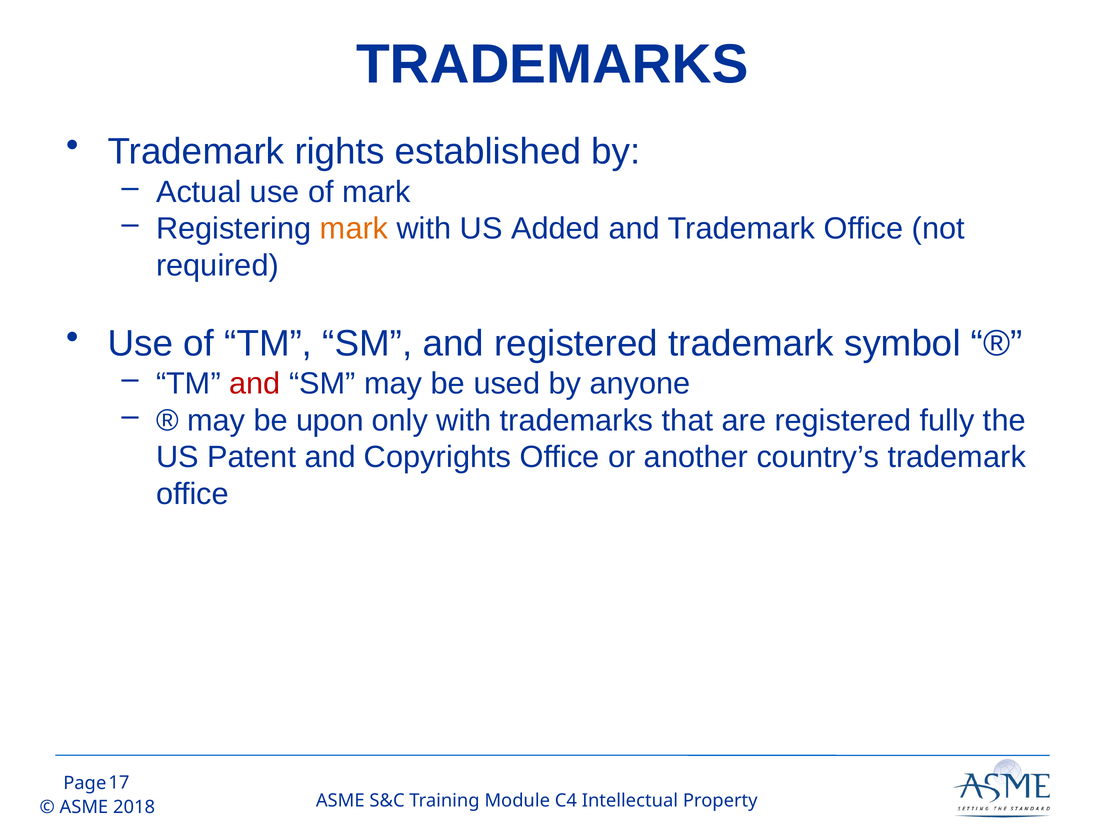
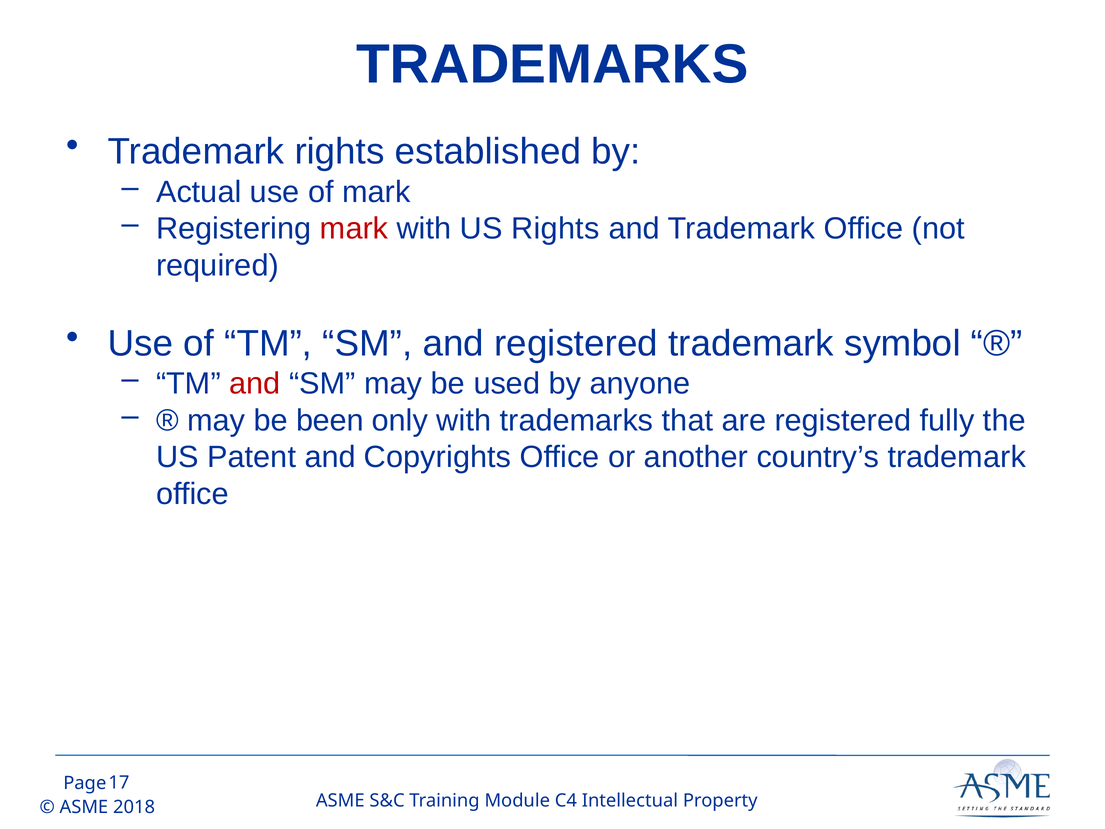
mark at (354, 229) colour: orange -> red
US Added: Added -> Rights
upon: upon -> been
